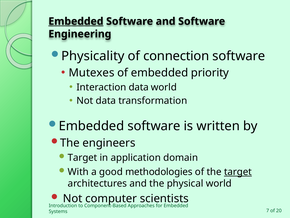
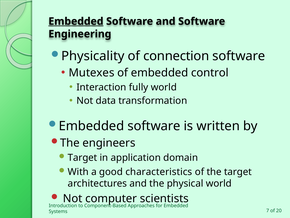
priority: priority -> control
Interaction data: data -> fully
methodologies: methodologies -> characteristics
target at (238, 171) underline: present -> none
